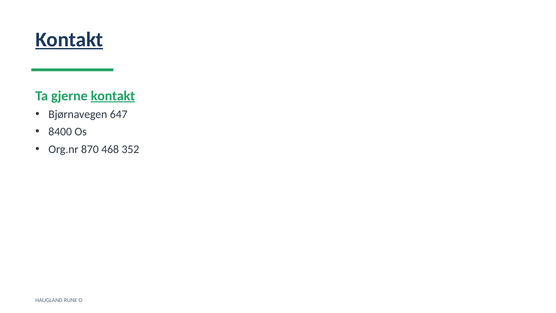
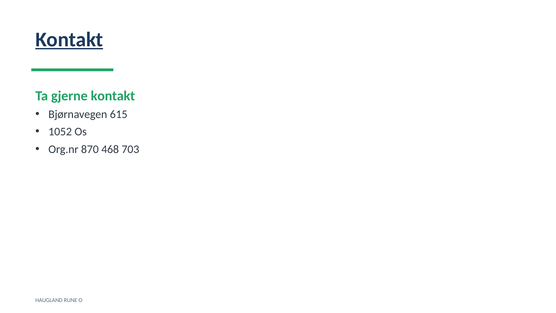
kontakt at (113, 96) underline: present -> none
647: 647 -> 615
8400: 8400 -> 1052
352: 352 -> 703
